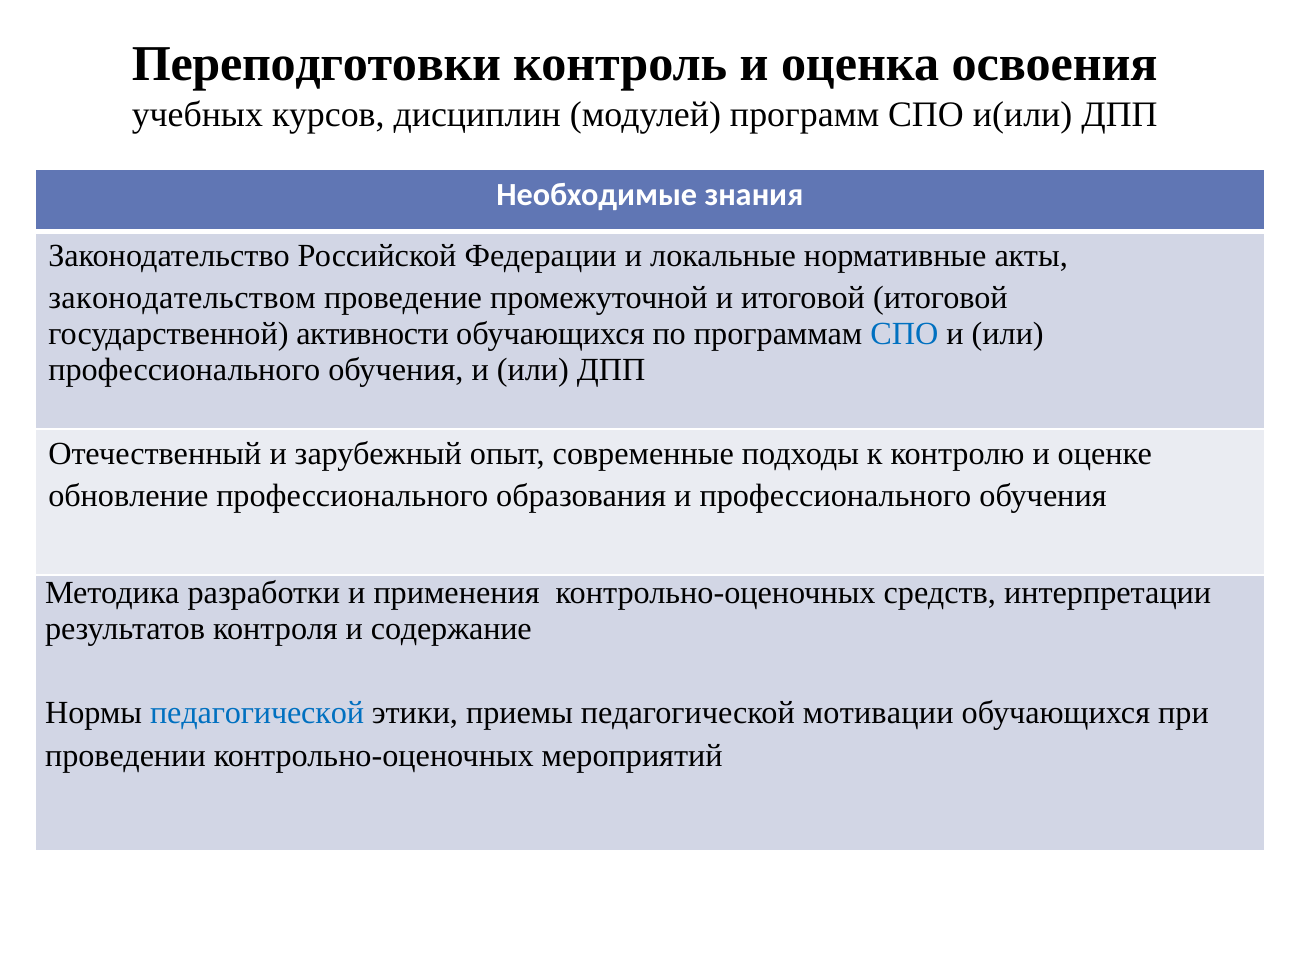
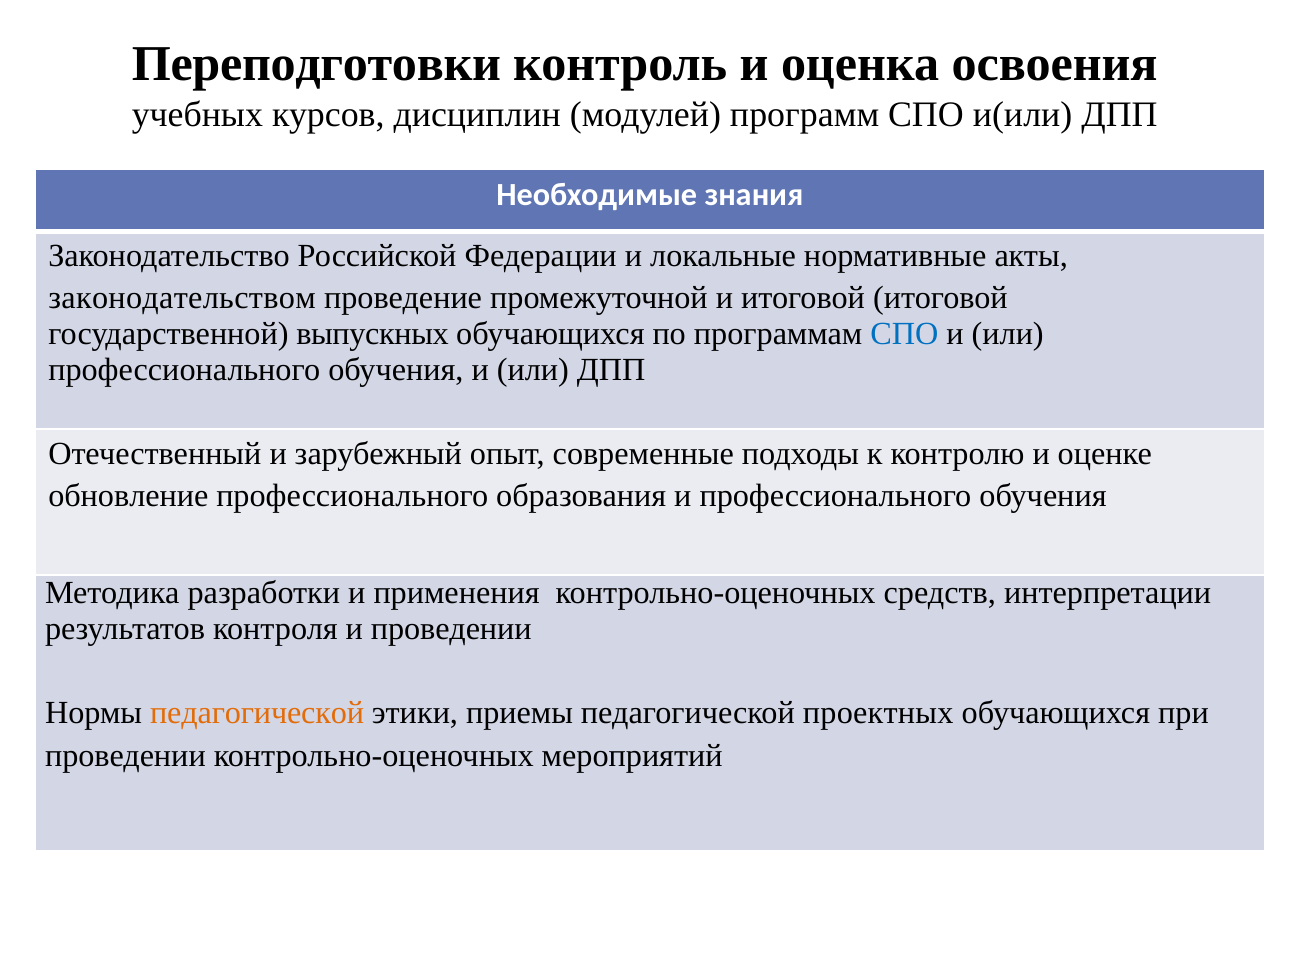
активности: активности -> выпускных
и содержание: содержание -> проведении
педагогической at (257, 714) colour: blue -> orange
мотивации: мотивации -> проектных
